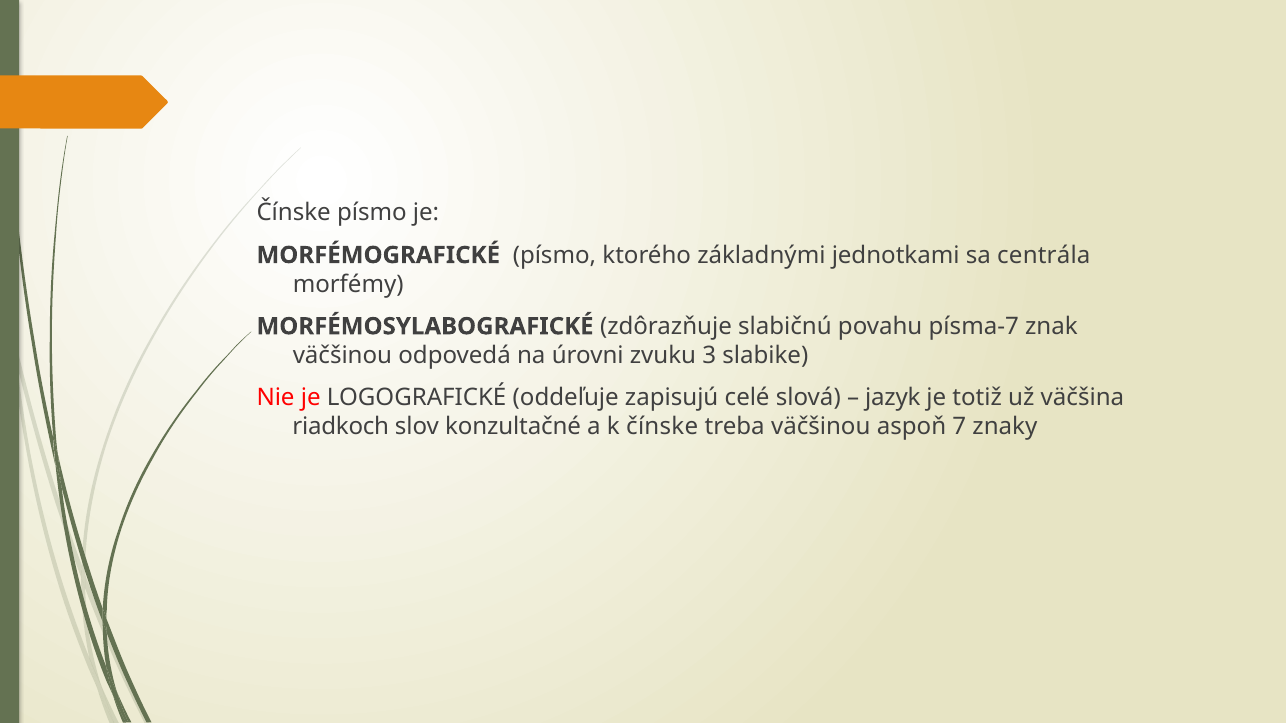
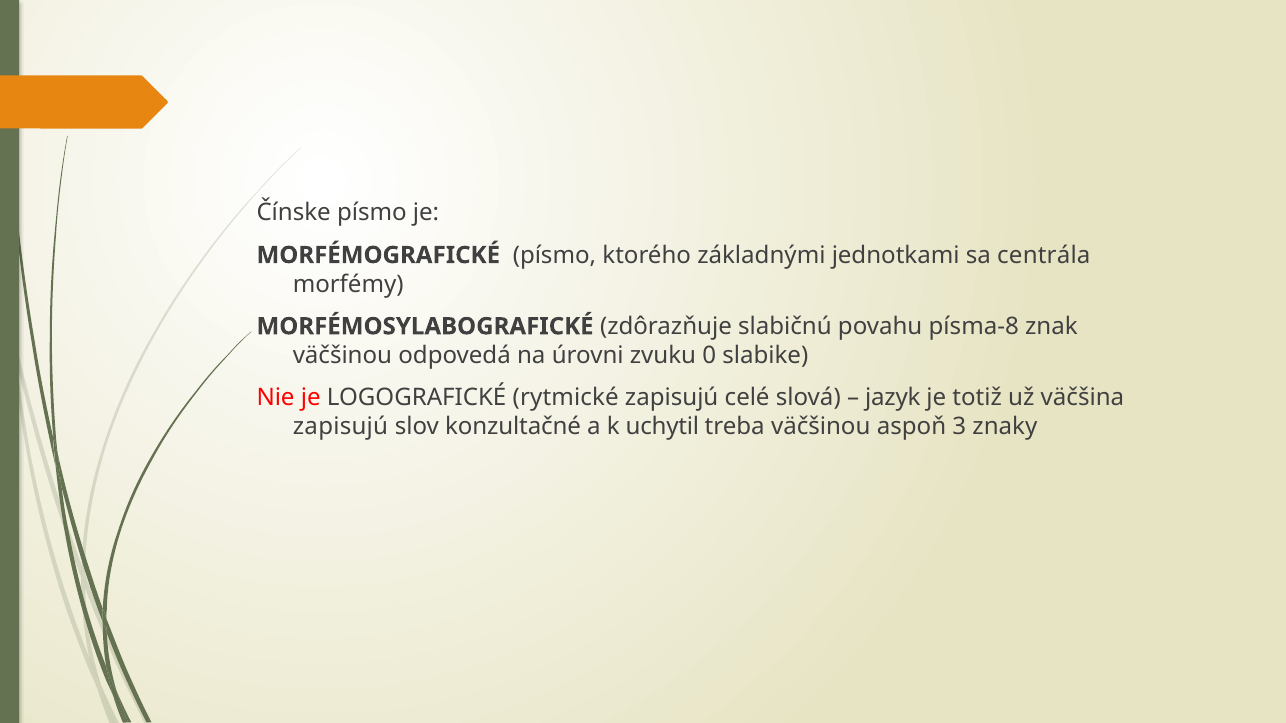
písma-7: písma-7 -> písma-8
3: 3 -> 0
oddeľuje: oddeľuje -> rytmické
riadkoch at (341, 427): riadkoch -> zapisujú
k čínske: čínske -> uchytil
7: 7 -> 3
